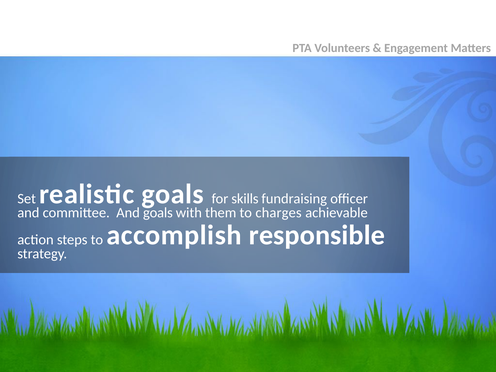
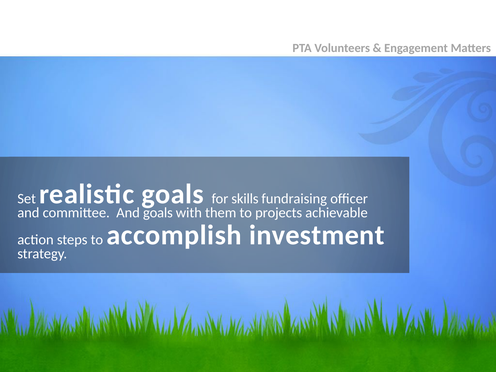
charges: charges -> projects
responsible: responsible -> investment
